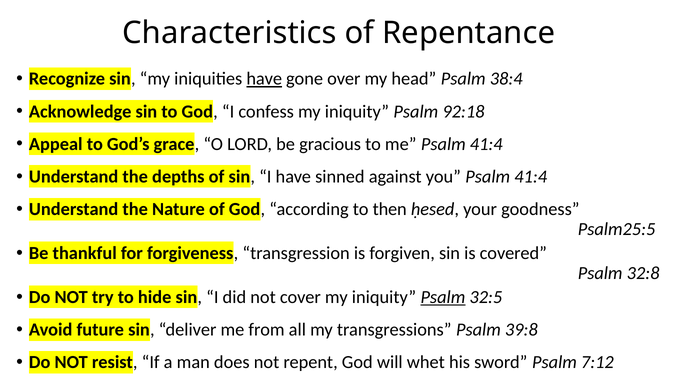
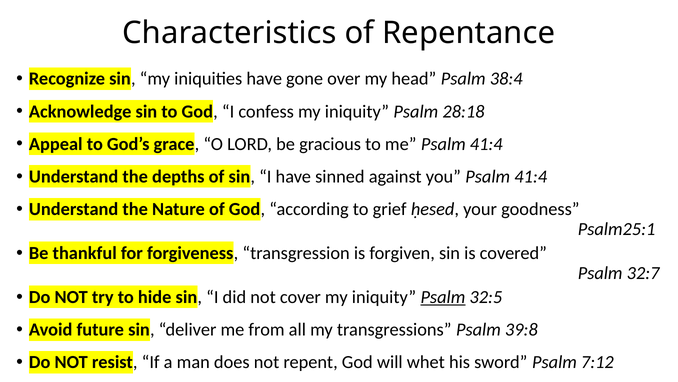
have at (264, 79) underline: present -> none
92:18: 92:18 -> 28:18
then: then -> grief
Psalm25:5: Psalm25:5 -> Psalm25:1
32:8: 32:8 -> 32:7
